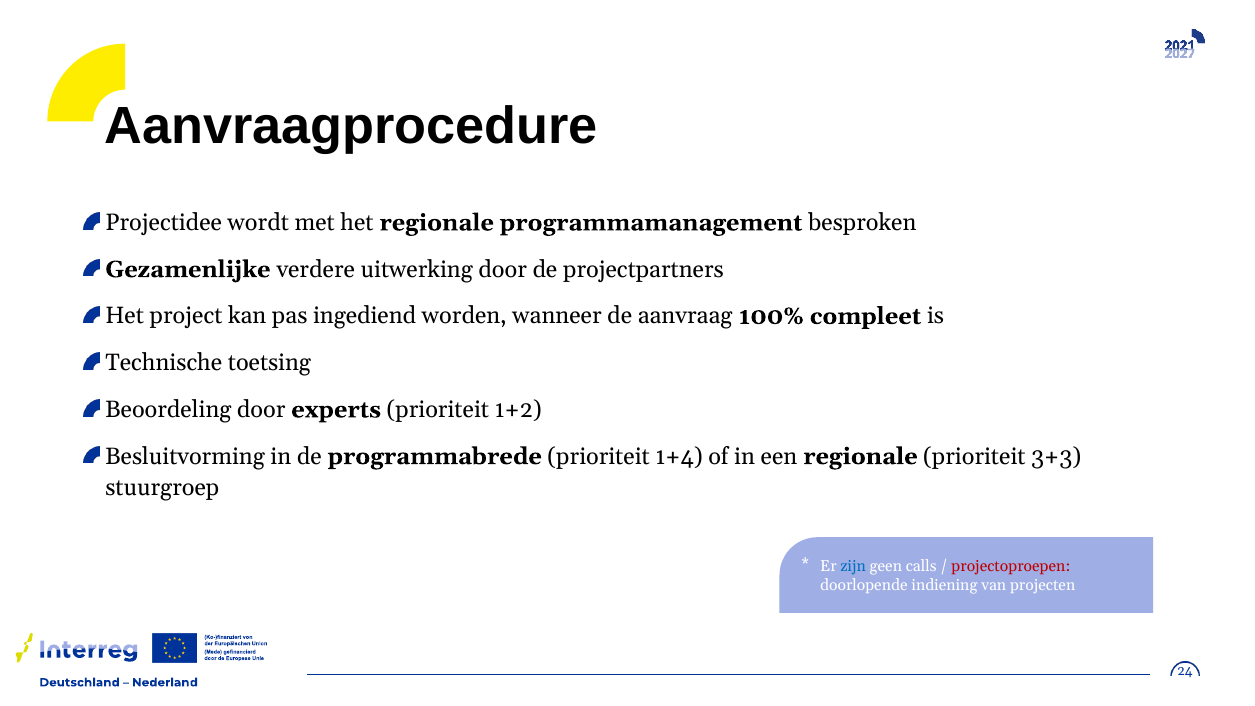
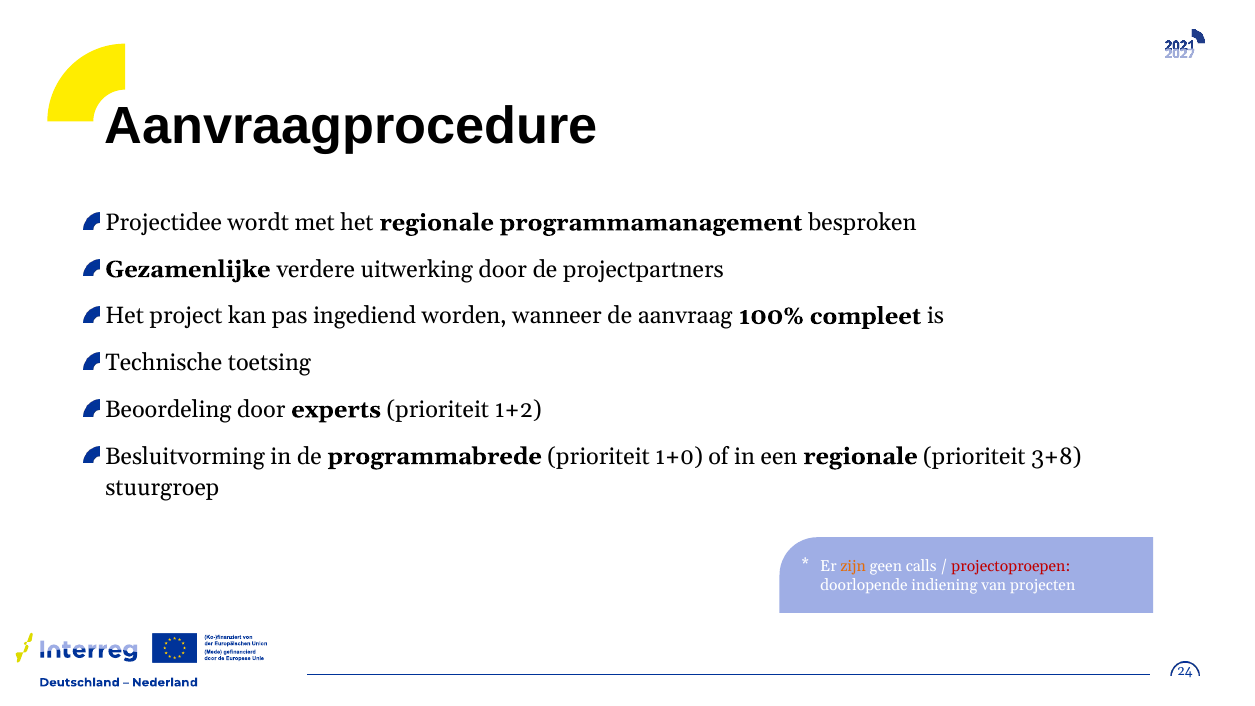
1+4: 1+4 -> 1+0
3+3: 3+3 -> 3+8
zijn colour: blue -> orange
